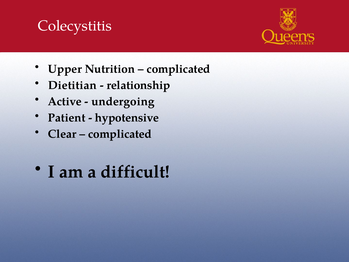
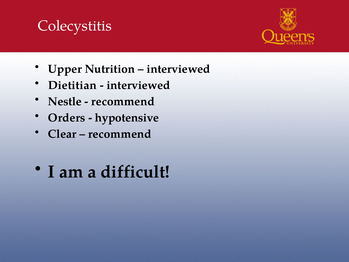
complicated at (179, 69): complicated -> interviewed
relationship at (138, 85): relationship -> interviewed
Active: Active -> Nestle
undergoing at (123, 101): undergoing -> recommend
Patient: Patient -> Orders
complicated at (120, 134): complicated -> recommend
